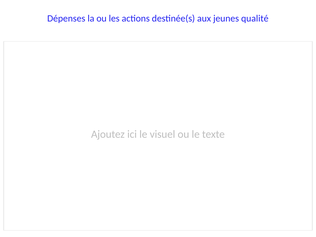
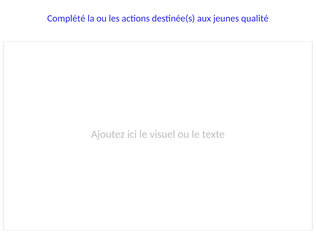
Dépenses: Dépenses -> Complété
